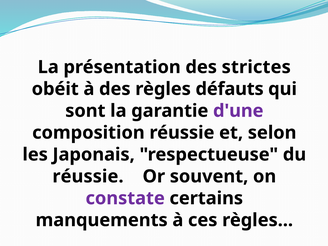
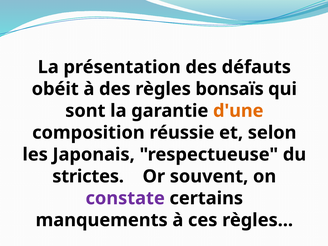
strictes: strictes -> défauts
défauts: défauts -> bonsaïs
d'une colour: purple -> orange
réussie at (88, 176): réussie -> strictes
